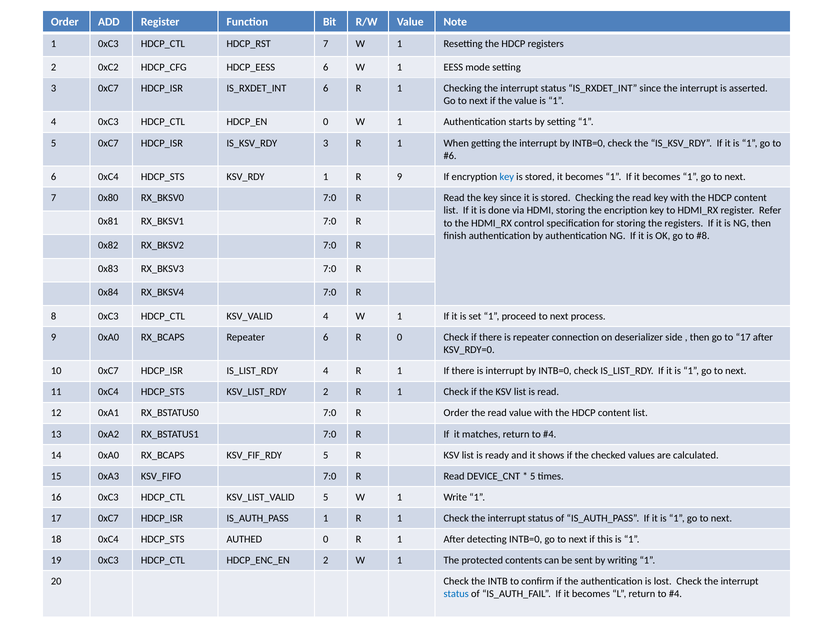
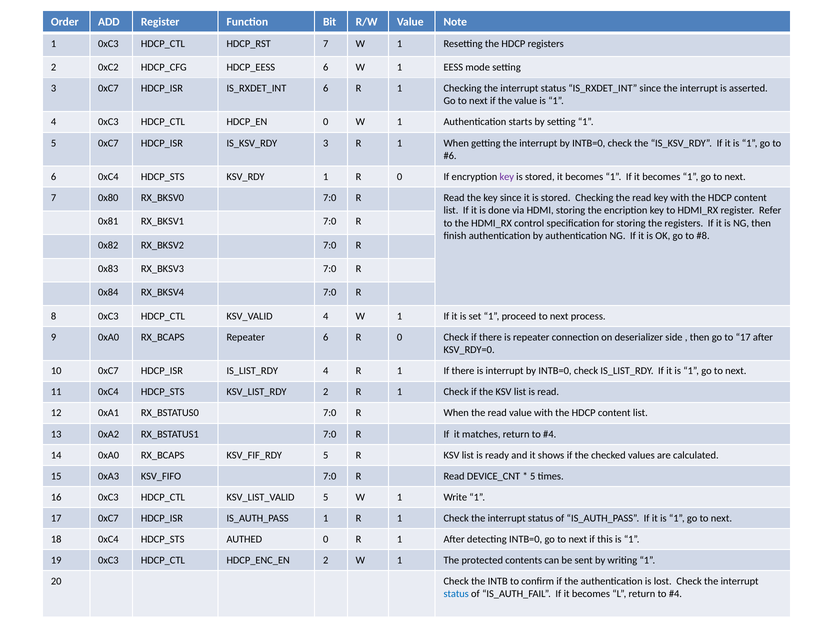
1 R 9: 9 -> 0
key at (507, 177) colour: blue -> purple
R Order: Order -> When
